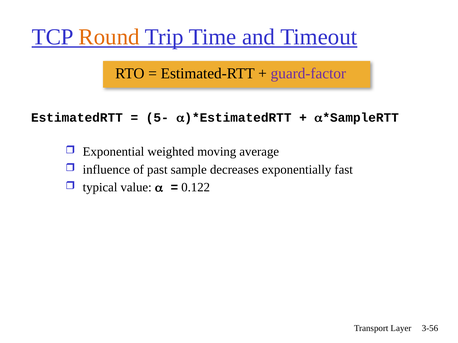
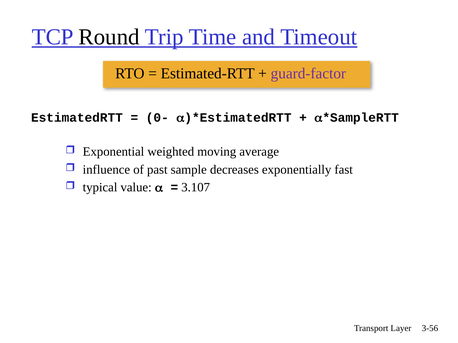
Round colour: orange -> black
5-: 5- -> 0-
0.122: 0.122 -> 3.107
